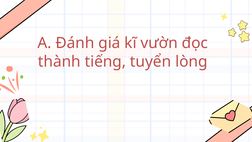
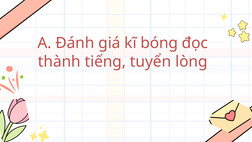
vườn: vườn -> bóng
